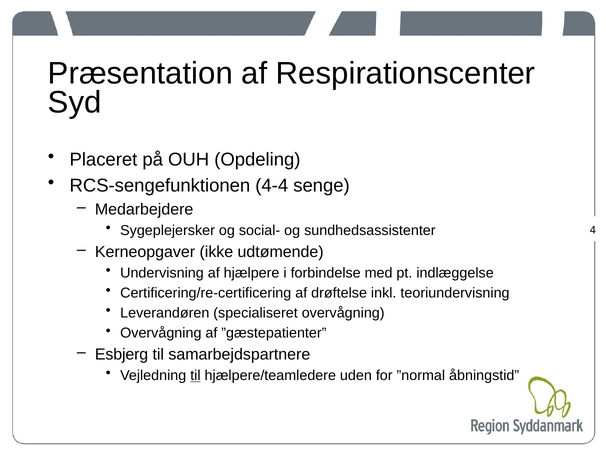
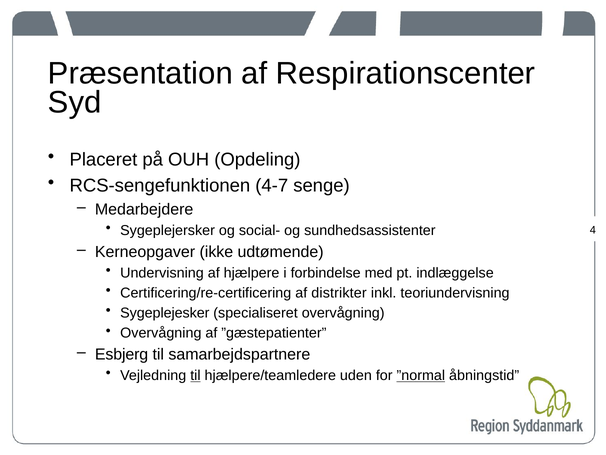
4-4: 4-4 -> 4-7
drøftelse: drøftelse -> distrikter
Leverandøren: Leverandøren -> Sygeplejesker
”normal underline: none -> present
